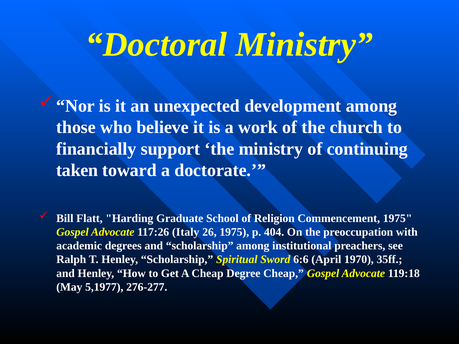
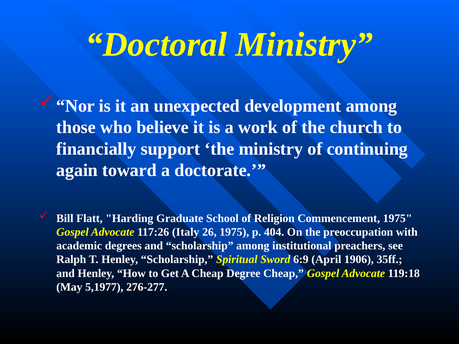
taken: taken -> again
6:6: 6:6 -> 6:9
1970: 1970 -> 1906
